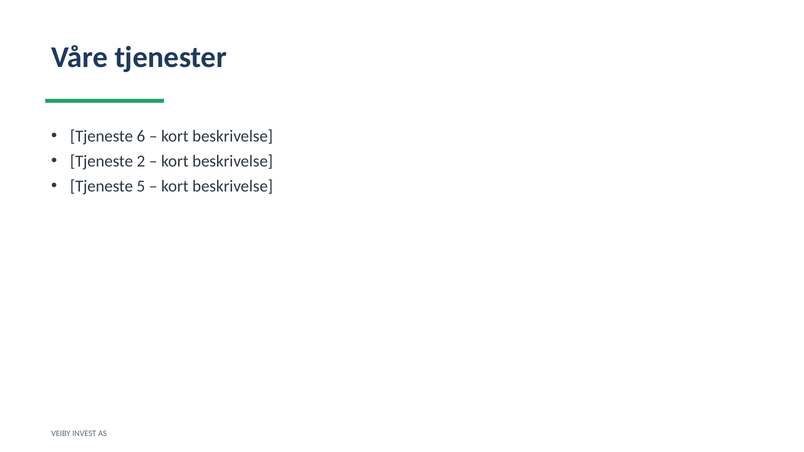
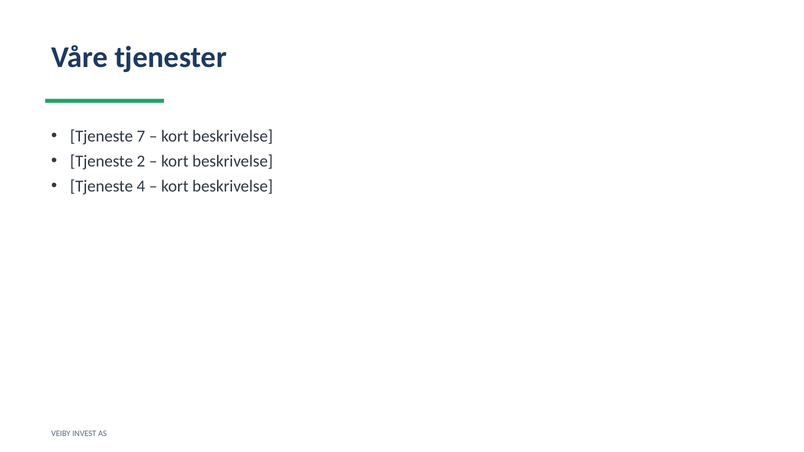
6: 6 -> 7
5: 5 -> 4
